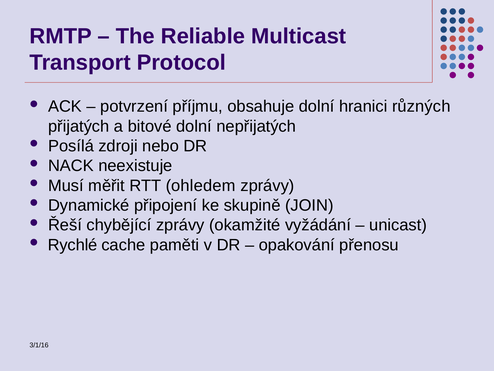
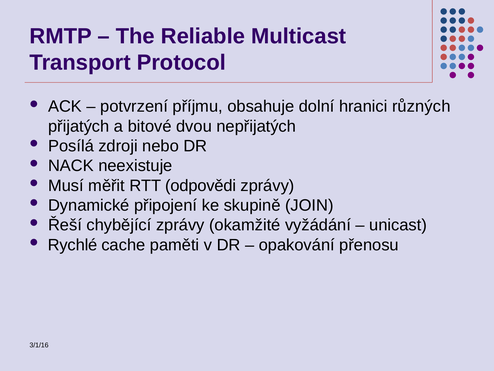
bitové dolní: dolní -> dvou
ohledem: ohledem -> odpovědi
